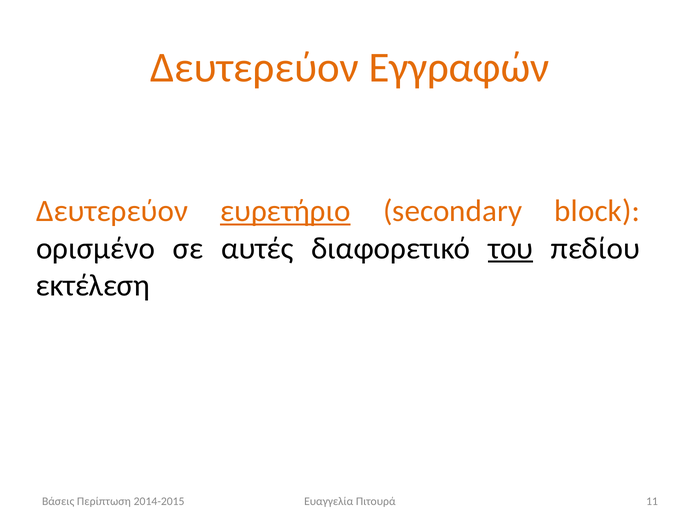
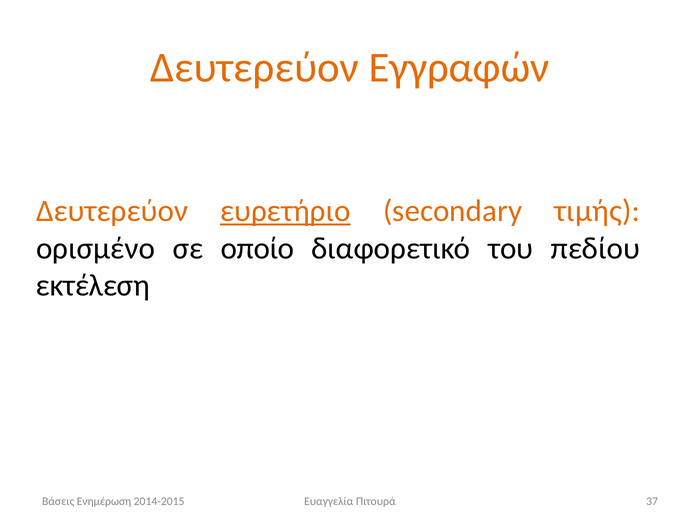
block: block -> τιμής
αυτές: αυτές -> οποίο
του underline: present -> none
Περίπτωση: Περίπτωση -> Ενημέρωση
11: 11 -> 37
